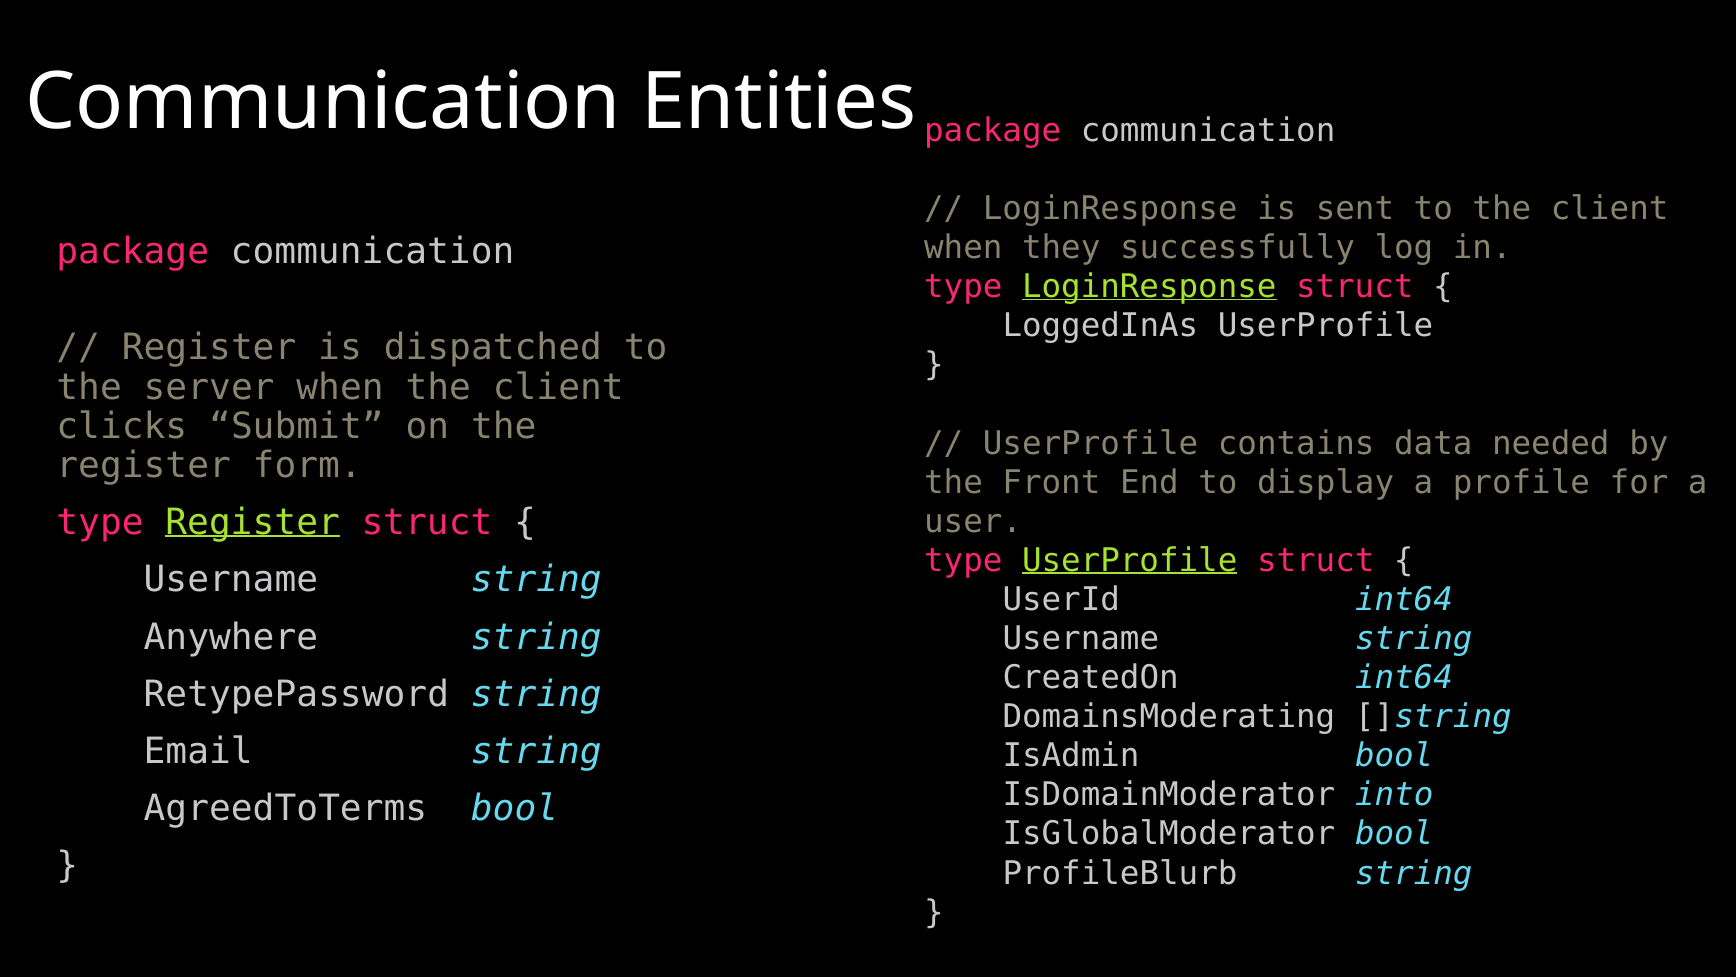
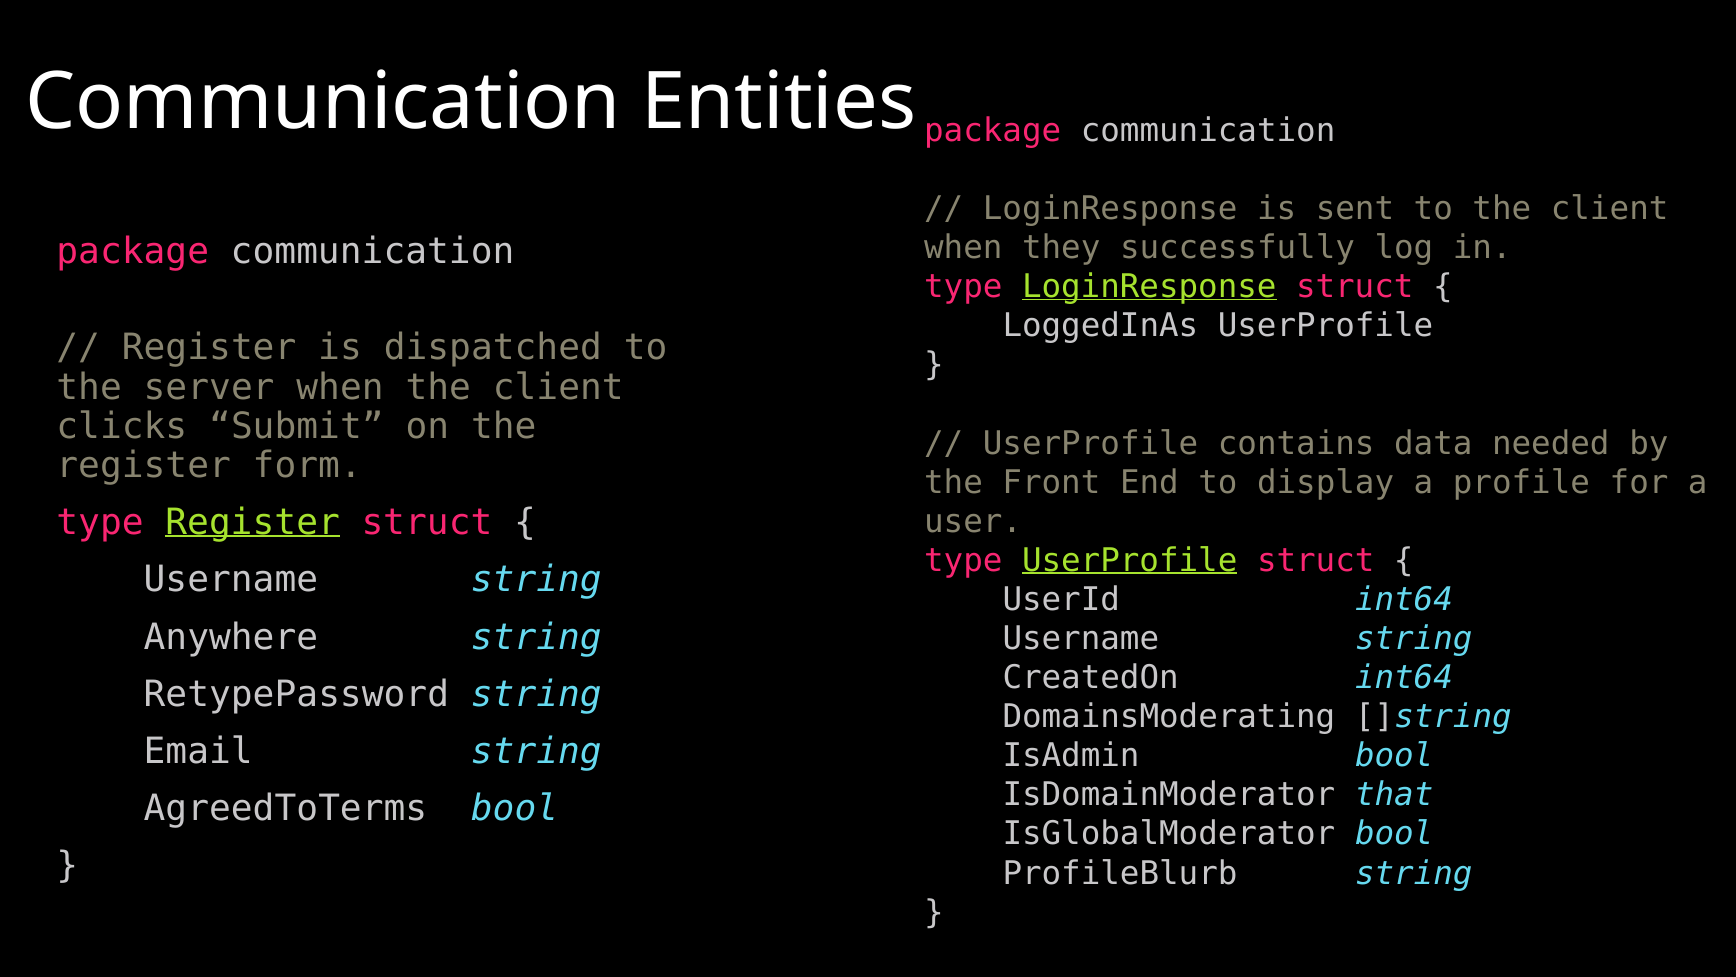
into: into -> that
